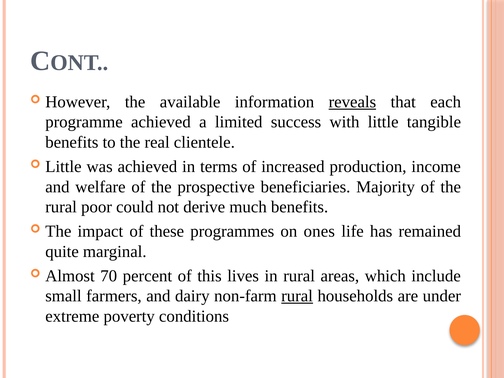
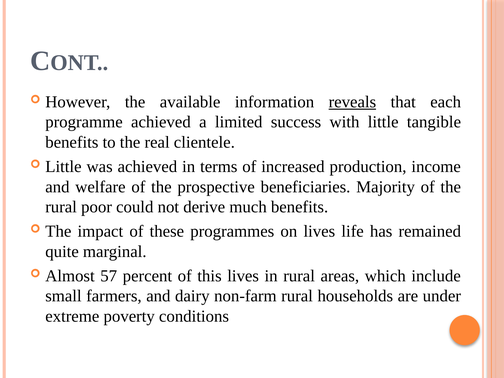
on ones: ones -> lives
70: 70 -> 57
rural at (297, 296) underline: present -> none
